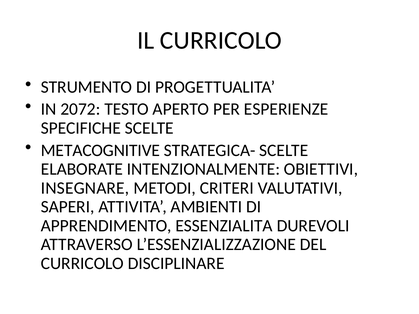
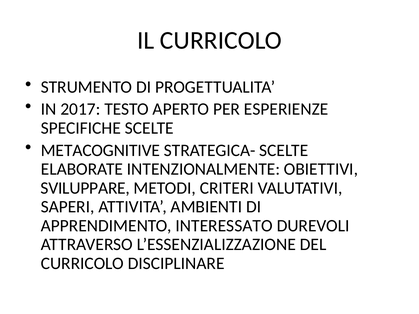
2072: 2072 -> 2017
INSEGNARE: INSEGNARE -> SVILUPPARE
ESSENZIALITA: ESSENZIALITA -> INTERESSATO
